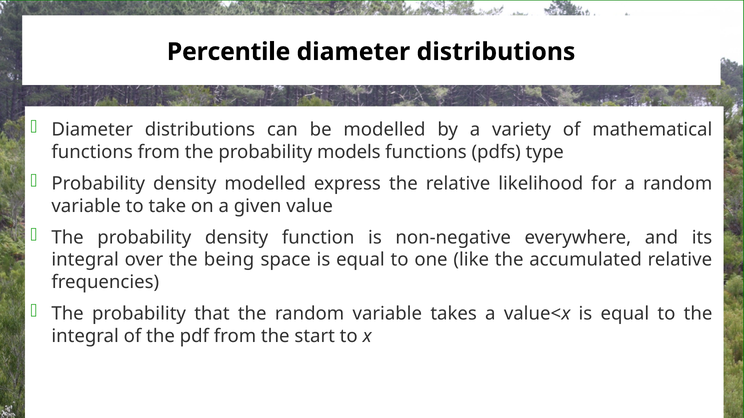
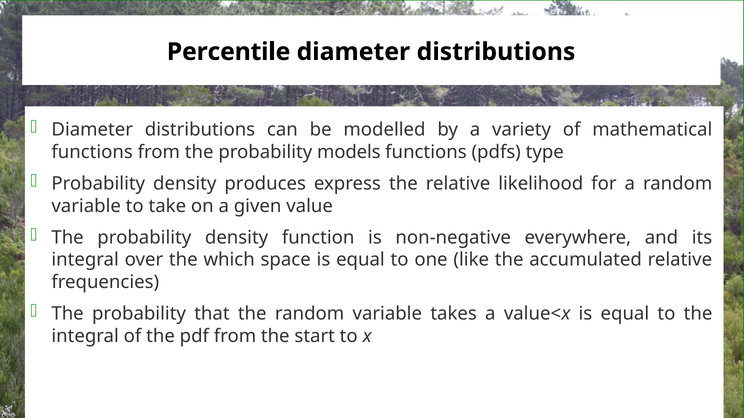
density modelled: modelled -> produces
being: being -> which
